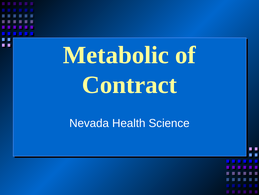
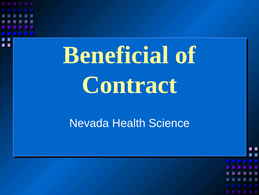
Metabolic: Metabolic -> Beneficial
